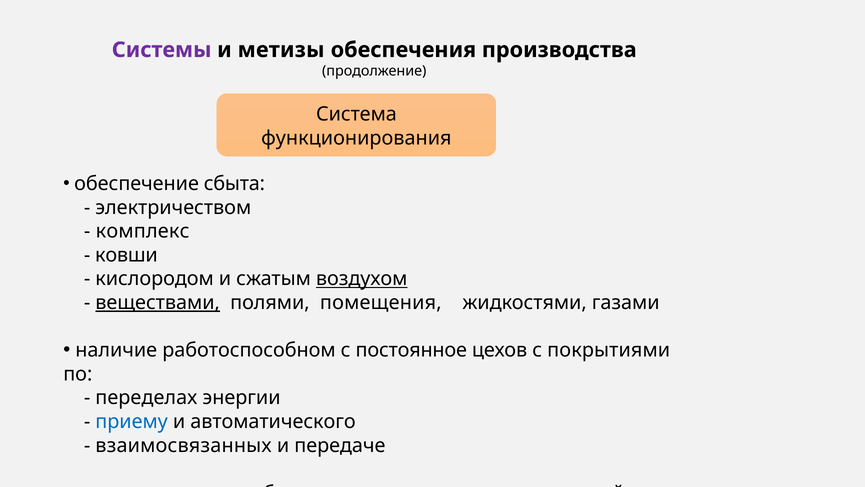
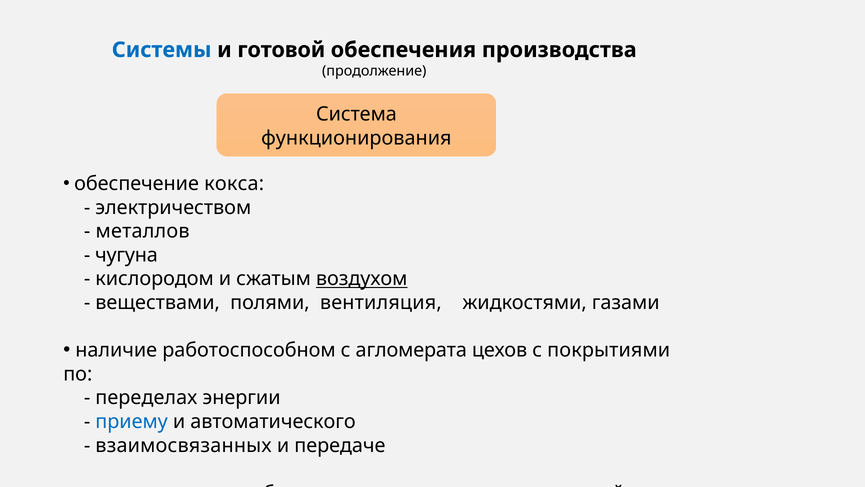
Системы colour: purple -> blue
метизы: метизы -> готовой
сбыта: сбыта -> кокса
комплекс: комплекс -> металлов
ковши: ковши -> чугуна
веществами underline: present -> none
помещения: помещения -> вентиляция
постоянное: постоянное -> агломерата
